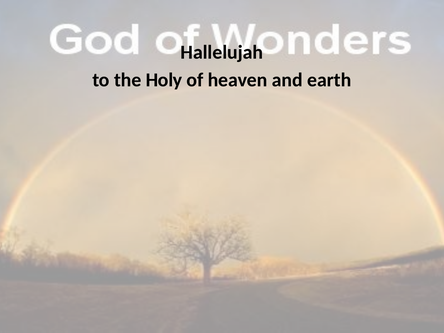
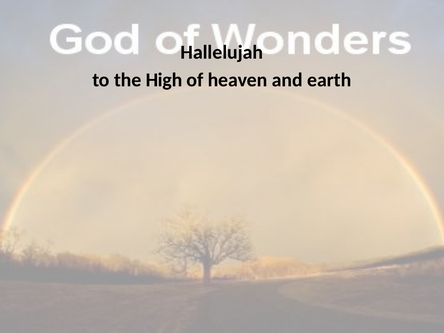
Holy: Holy -> High
